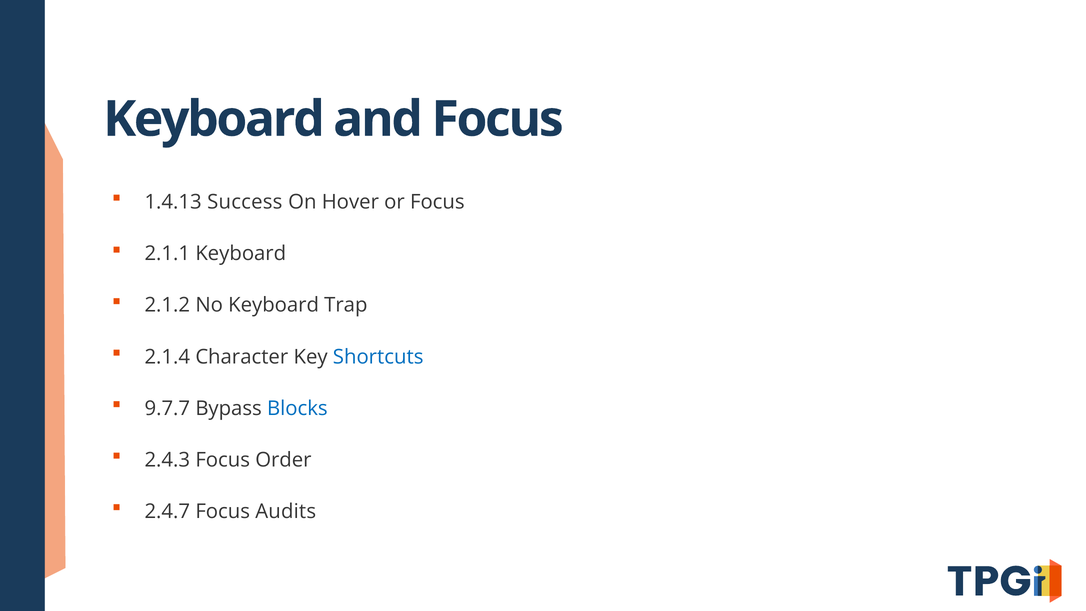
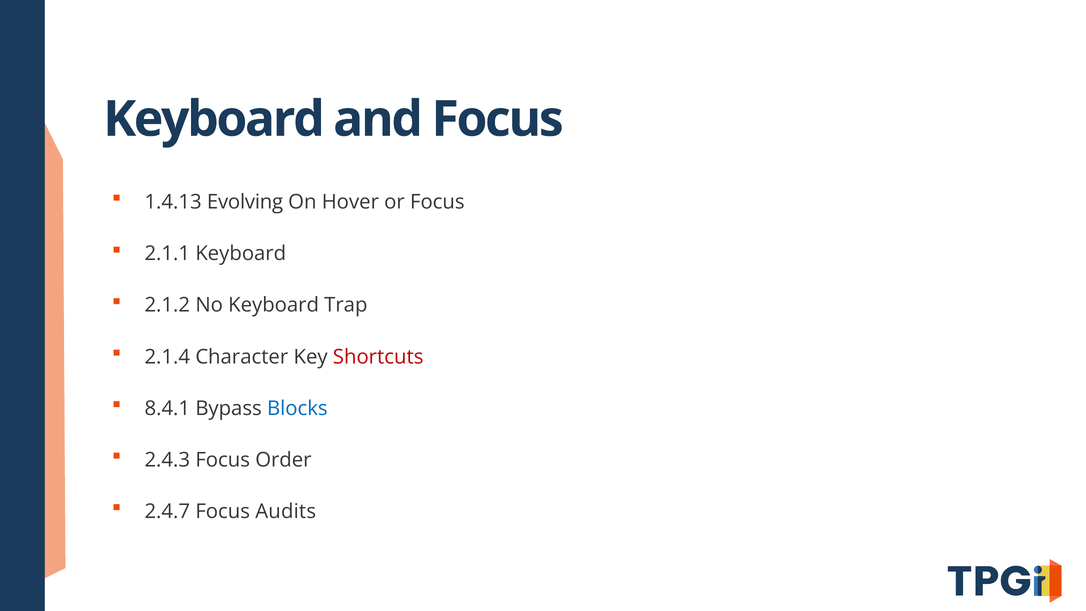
Success: Success -> Evolving
Shortcuts colour: blue -> red
9.7.7: 9.7.7 -> 8.4.1
